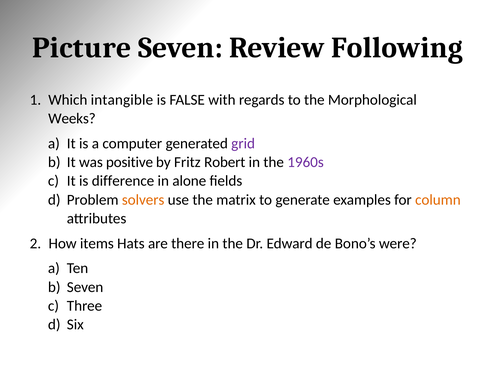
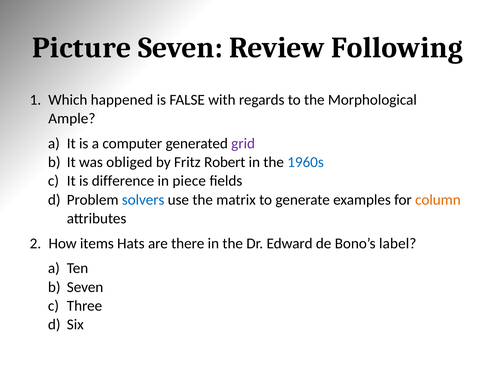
intangible: intangible -> happened
Weeks: Weeks -> Ample
positive: positive -> obliged
1960s colour: purple -> blue
alone: alone -> piece
solvers colour: orange -> blue
were: were -> label
